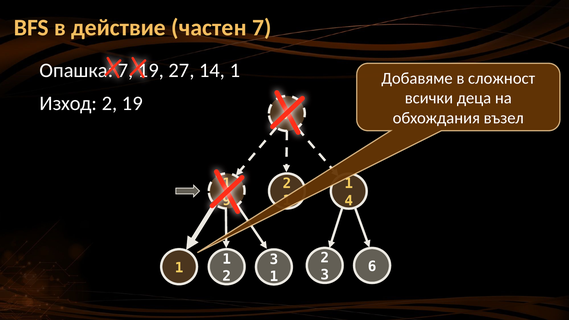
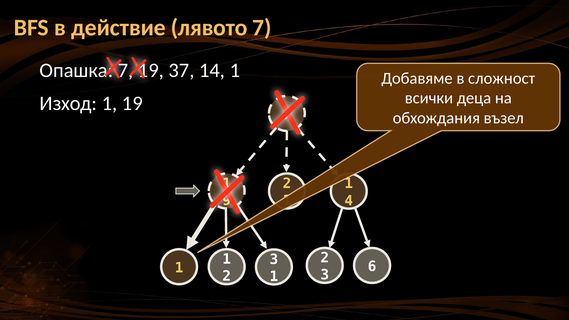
частен: частен -> лявото
27: 27 -> 37
2 at (110, 103): 2 -> 1
